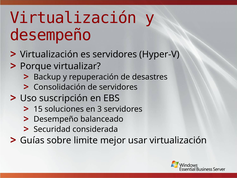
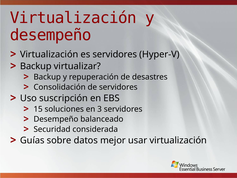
Porque at (36, 66): Porque -> Backup
limite: limite -> datos
